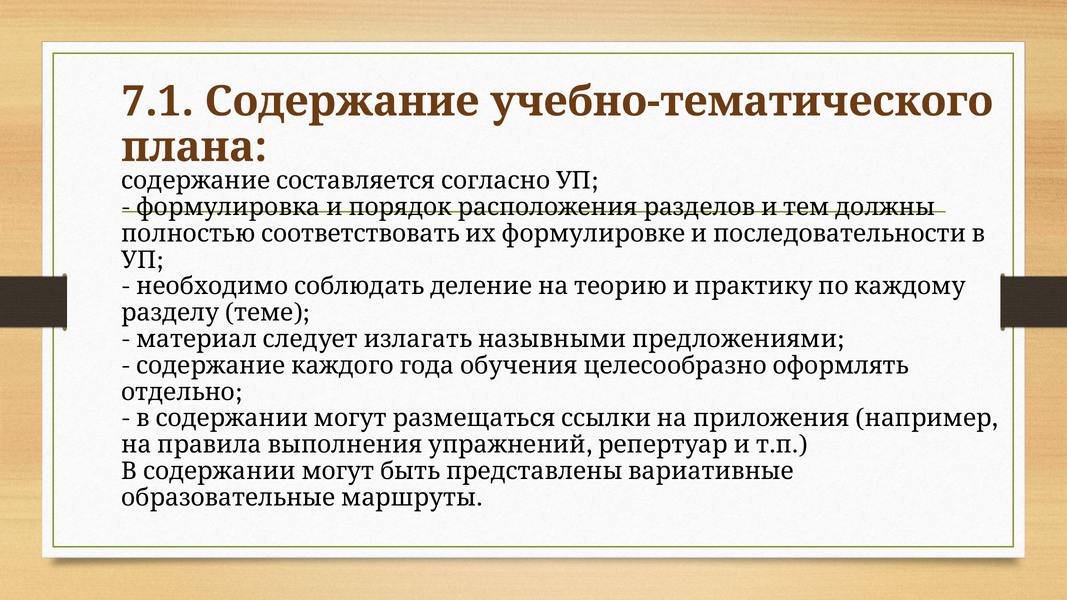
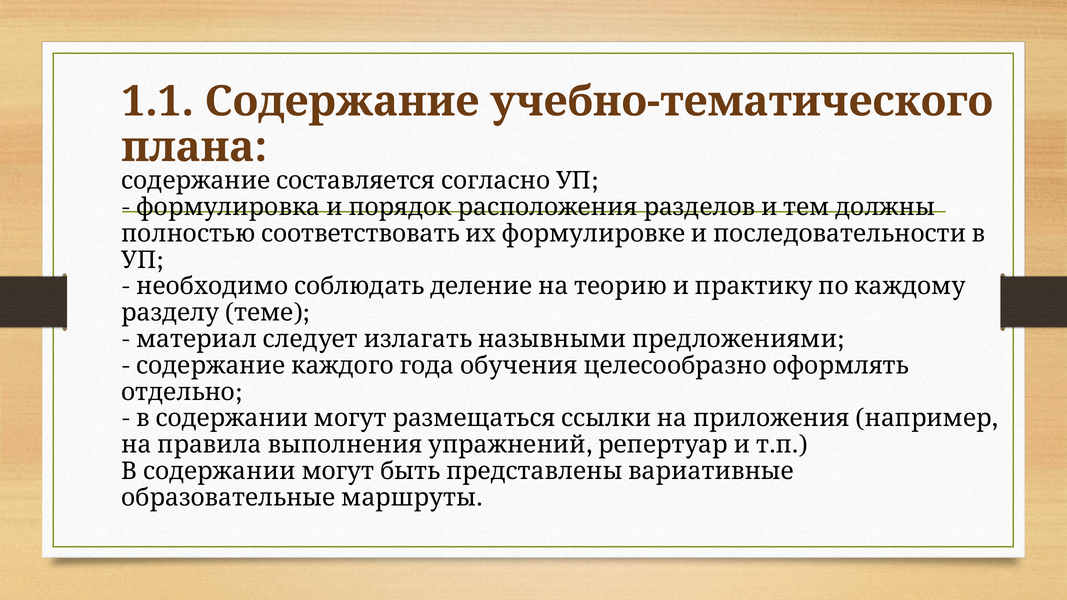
7.1: 7.1 -> 1.1
